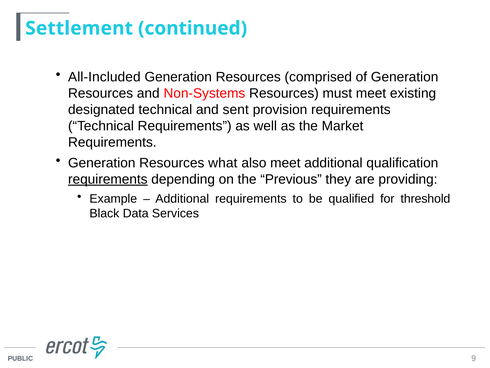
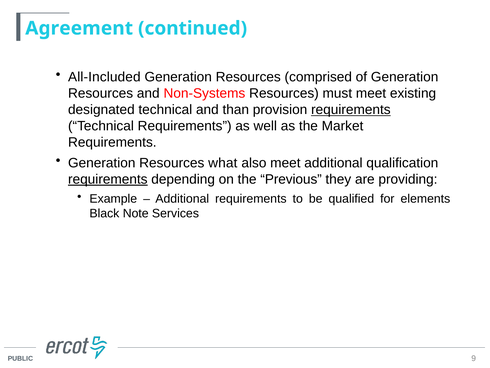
Settlement: Settlement -> Agreement
sent: sent -> than
requirements at (351, 110) underline: none -> present
threshold: threshold -> elements
Data: Data -> Note
